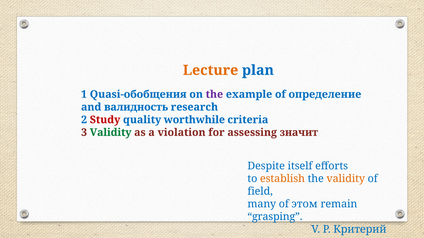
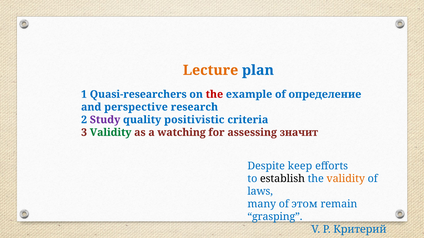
Quasi-обобщения: Quasi-обобщения -> Quasi-researchers
the at (214, 95) colour: purple -> red
валидность: валидность -> perspective
Study colour: red -> purple
worthwhile: worthwhile -> positivistic
violation: violation -> watching
itself: itself -> keep
establish colour: orange -> black
field: field -> laws
